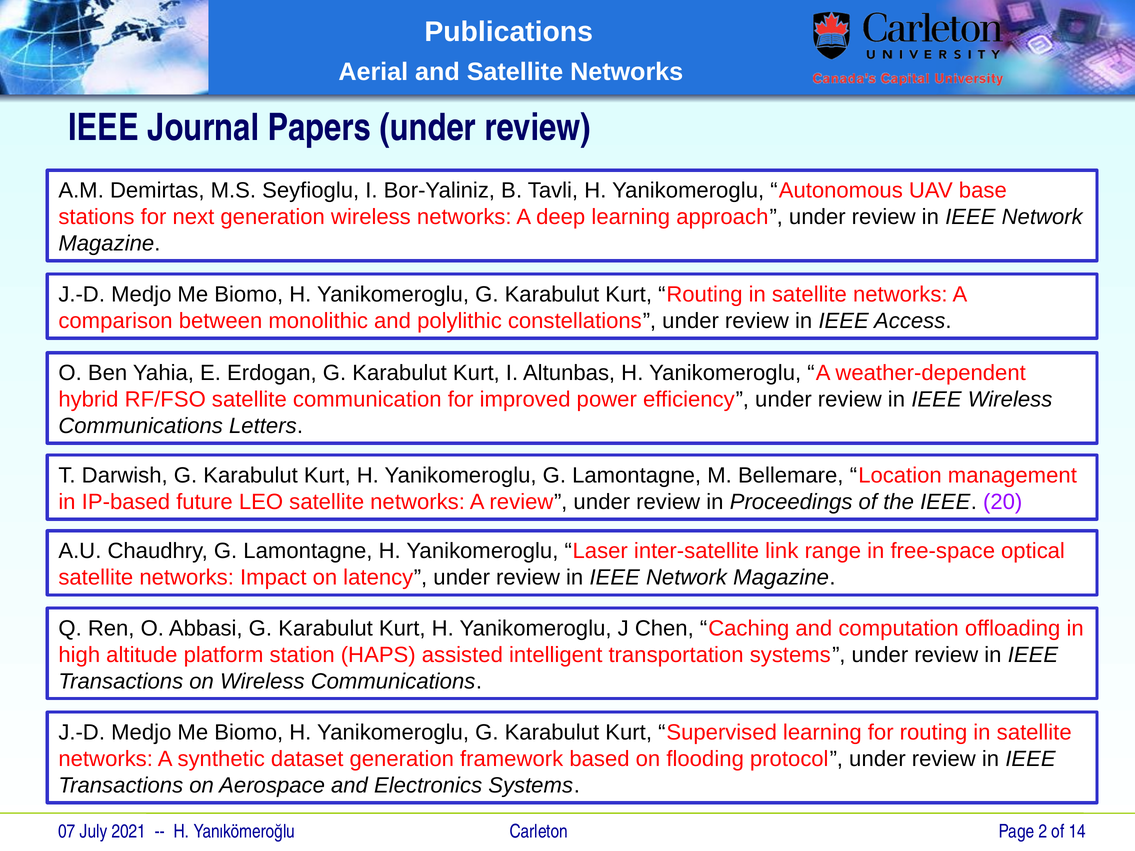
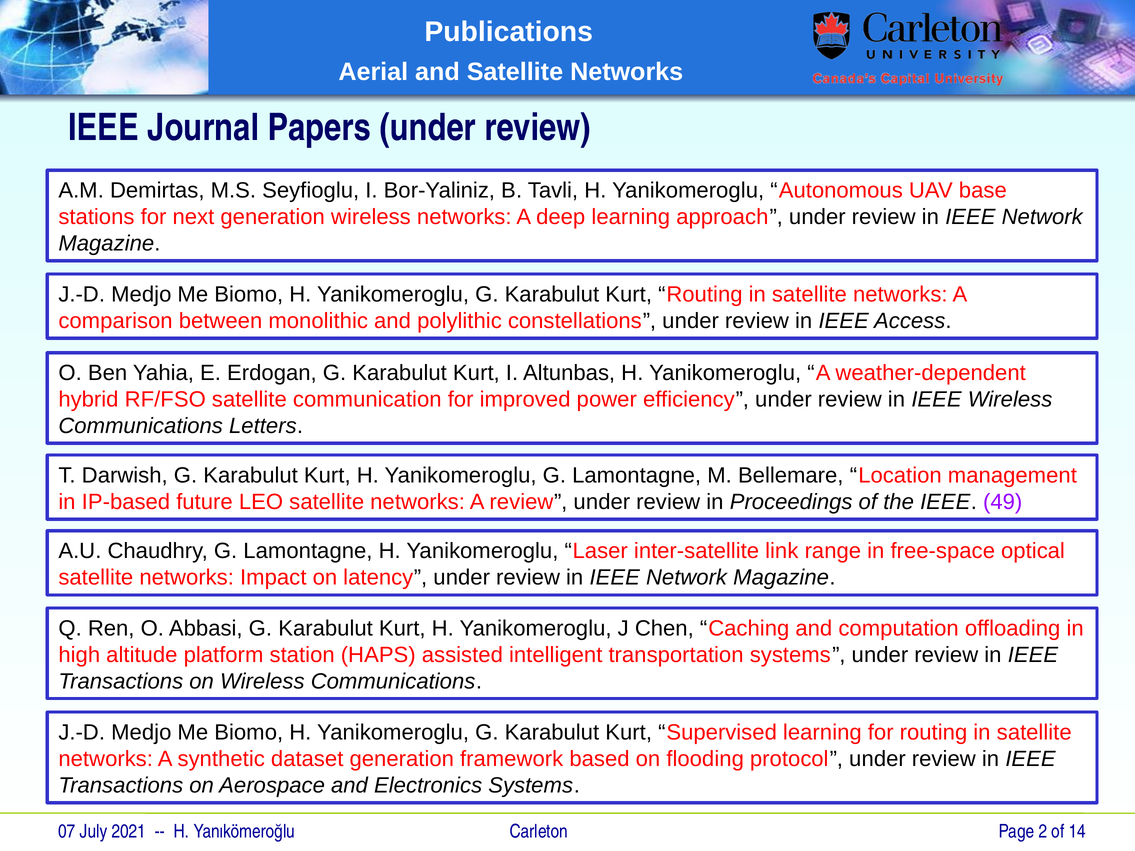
20: 20 -> 49
